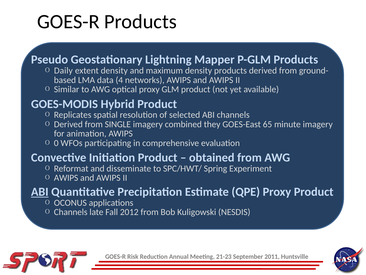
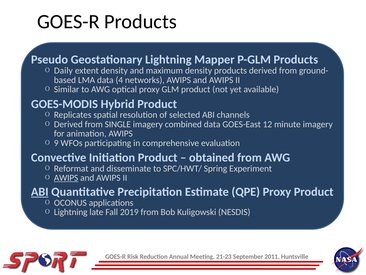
combined they: they -> data
65: 65 -> 12
0: 0 -> 9
AWIPS at (66, 178) underline: none -> present
Channels at (71, 212): Channels -> Lightning
2012: 2012 -> 2019
